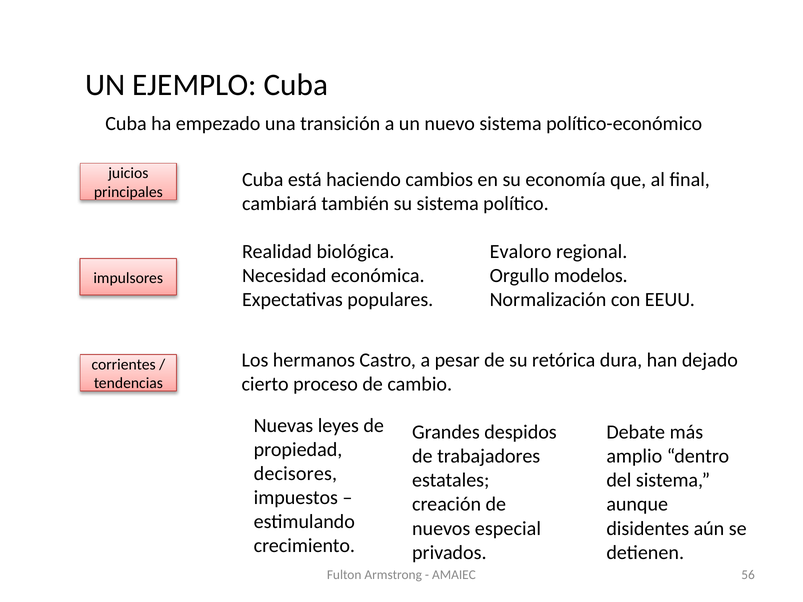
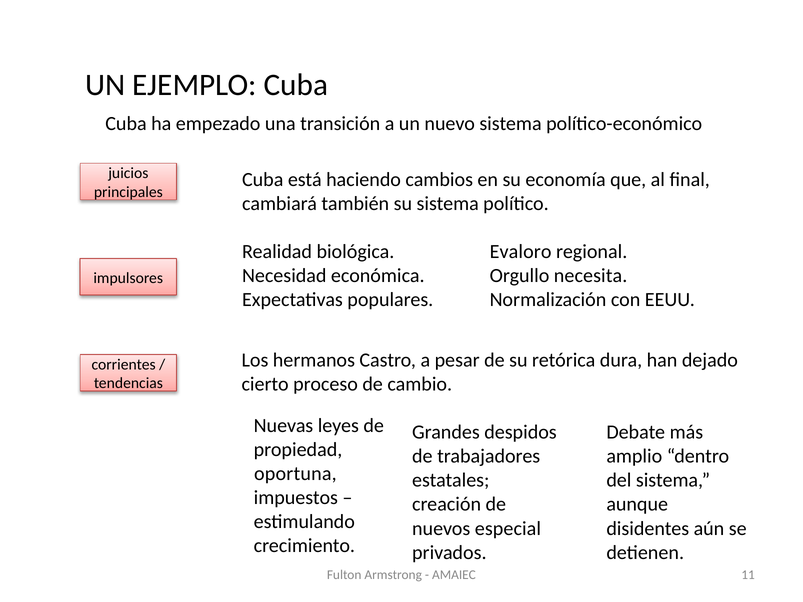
modelos: modelos -> necesita
decisores: decisores -> oportuna
56: 56 -> 11
